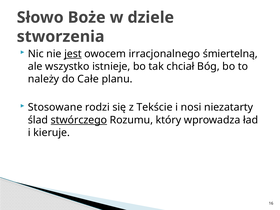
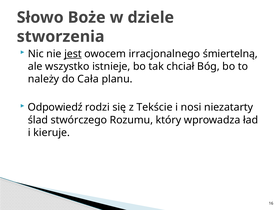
Całe: Całe -> Cała
Stosowane: Stosowane -> Odpowiedź
stwórczego underline: present -> none
